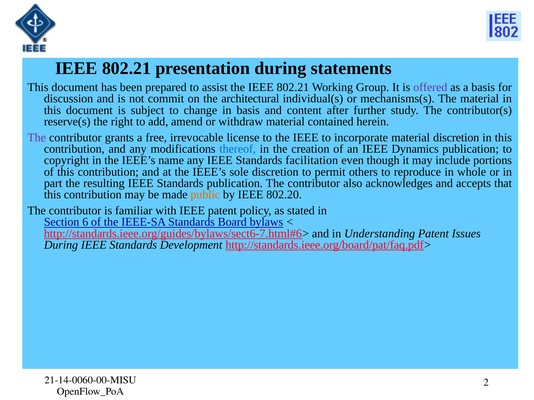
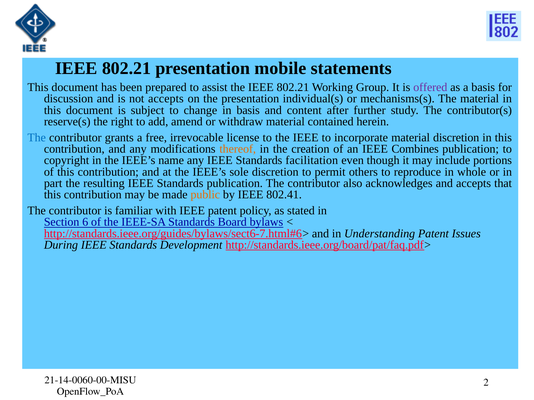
presentation during: during -> mobile
not commit: commit -> accepts
the architectural: architectural -> presentation
The at (37, 138) colour: purple -> blue
thereof colour: blue -> orange
Dynamics: Dynamics -> Combines
802.20: 802.20 -> 802.41
